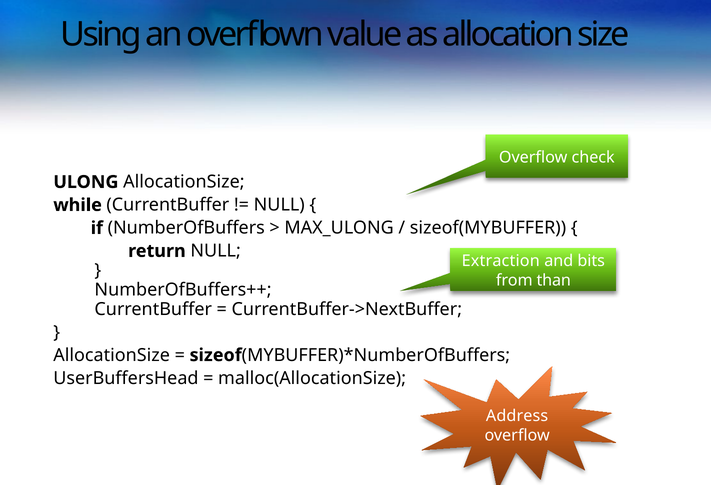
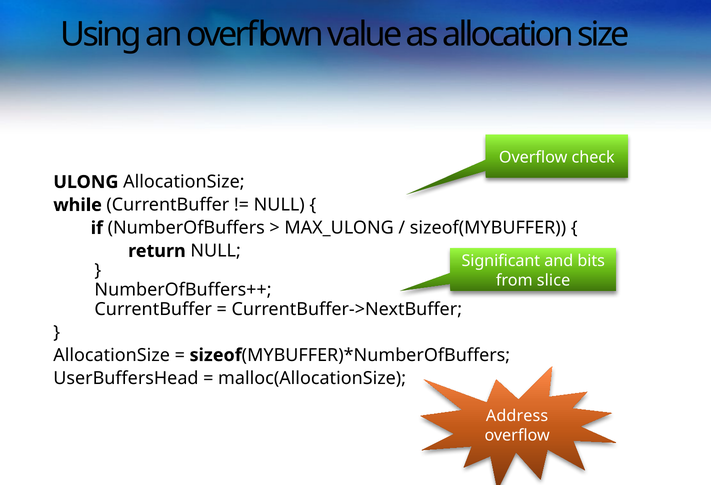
Extraction: Extraction -> Significant
than: than -> slice
